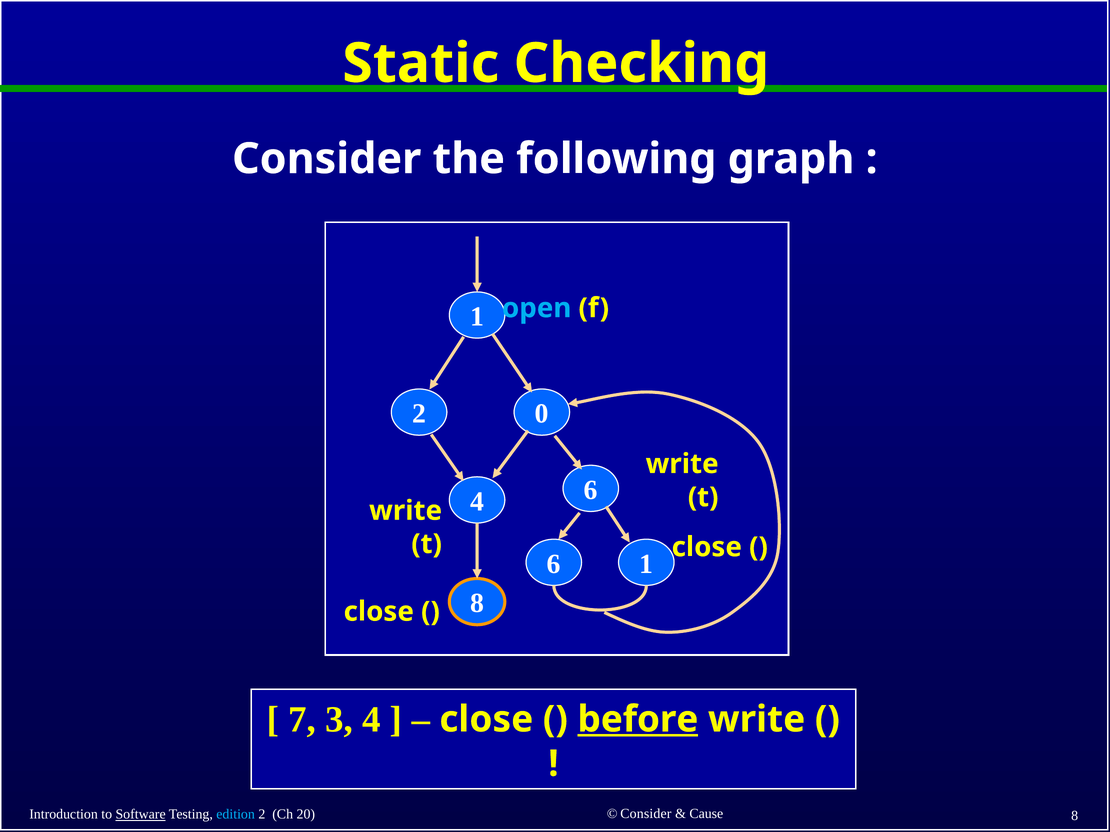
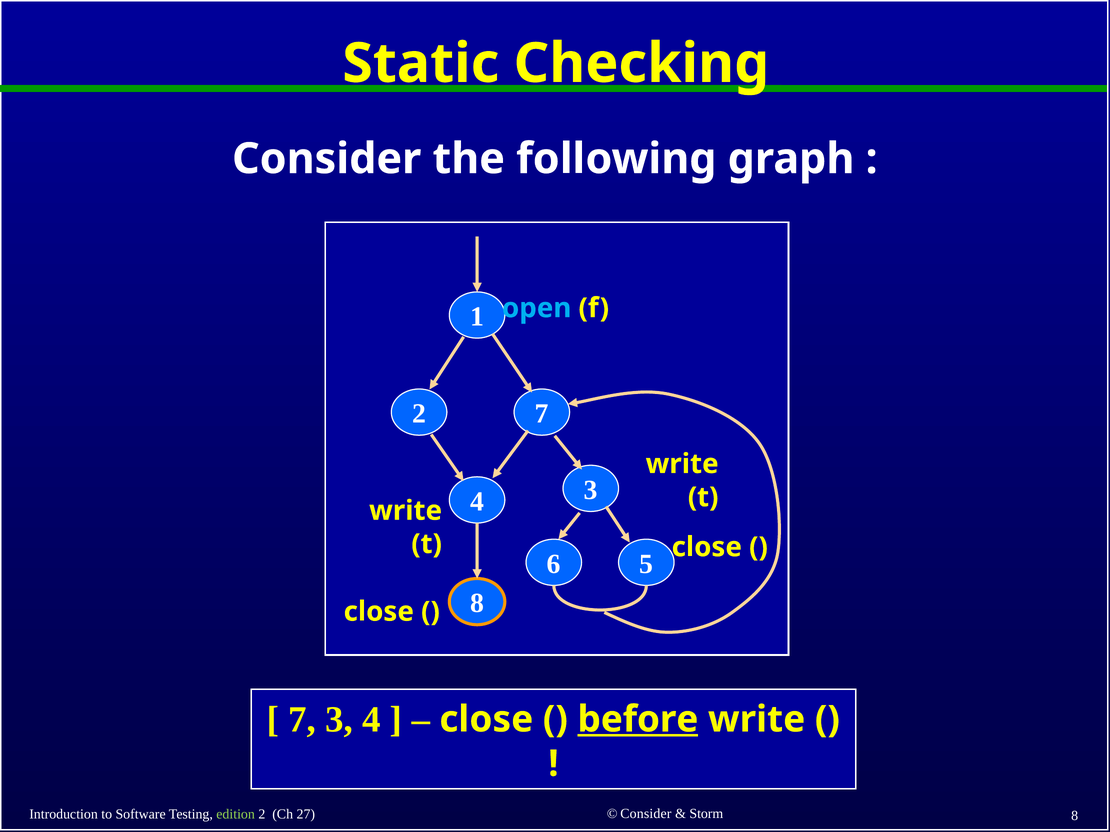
2 0: 0 -> 7
4 6: 6 -> 3
6 1: 1 -> 5
Cause: Cause -> Storm
Software underline: present -> none
edition colour: light blue -> light green
20: 20 -> 27
